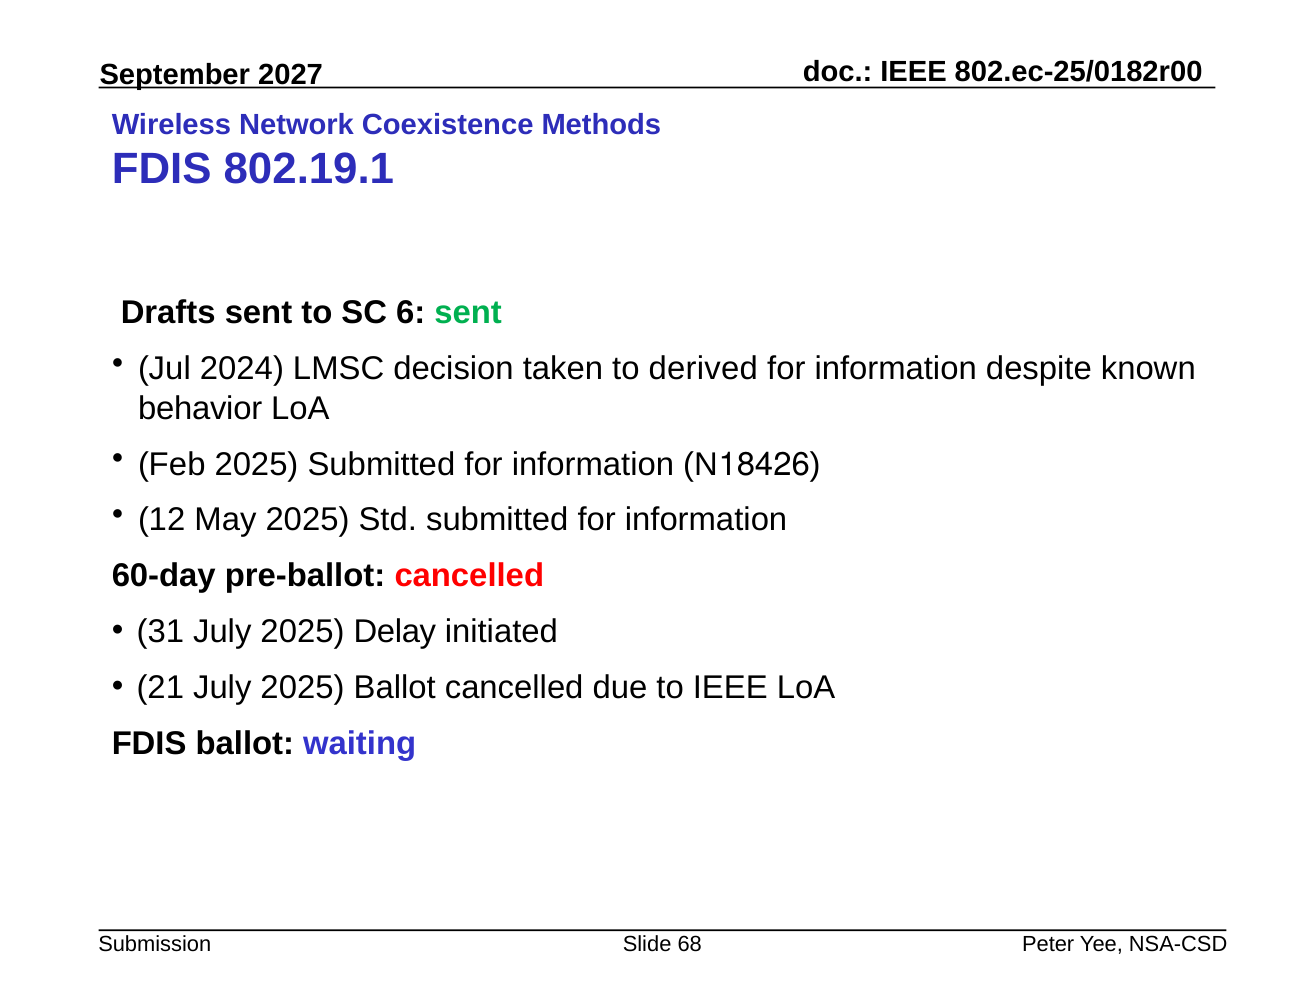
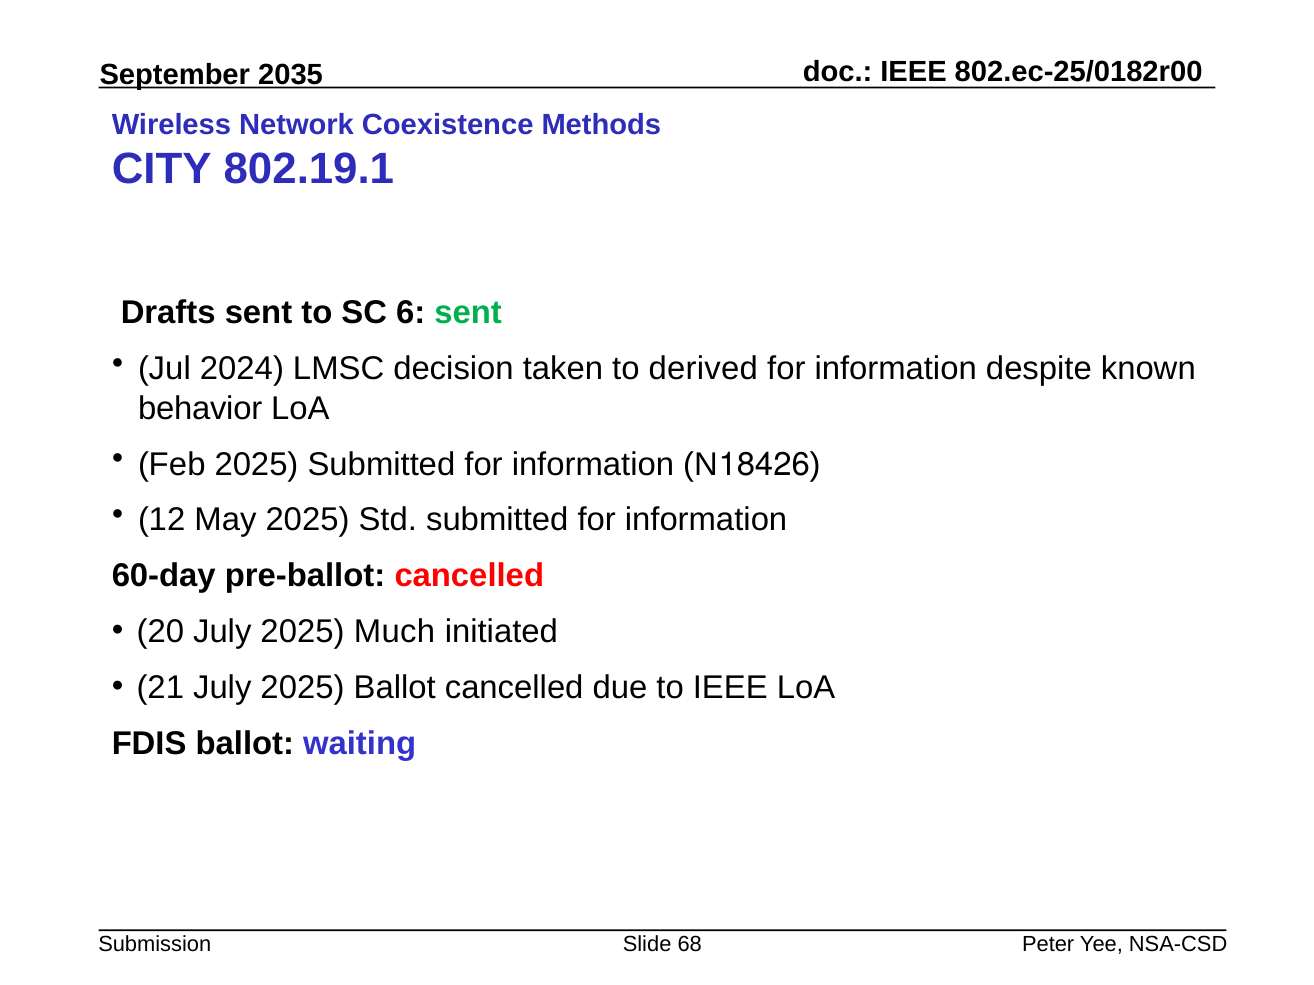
2027: 2027 -> 2035
FDIS at (162, 170): FDIS -> CITY
31: 31 -> 20
Delay: Delay -> Much
